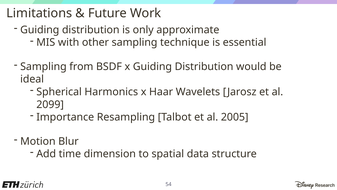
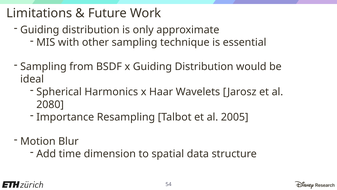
2099: 2099 -> 2080
